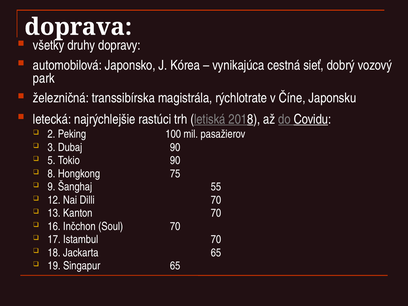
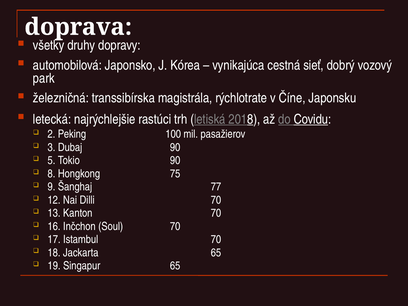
55: 55 -> 77
